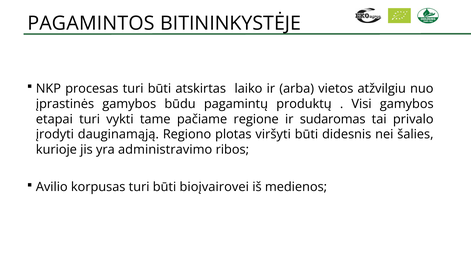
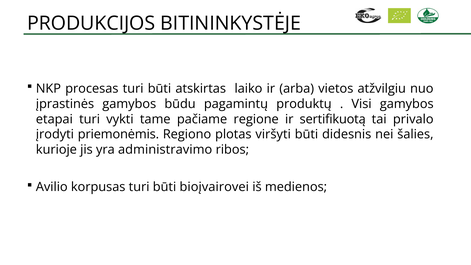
PAGAMINTOS: PAGAMINTOS -> PRODUKCIJOS
sudaromas: sudaromas -> sertifikuotą
dauginamąją: dauginamąją -> priemonėmis
